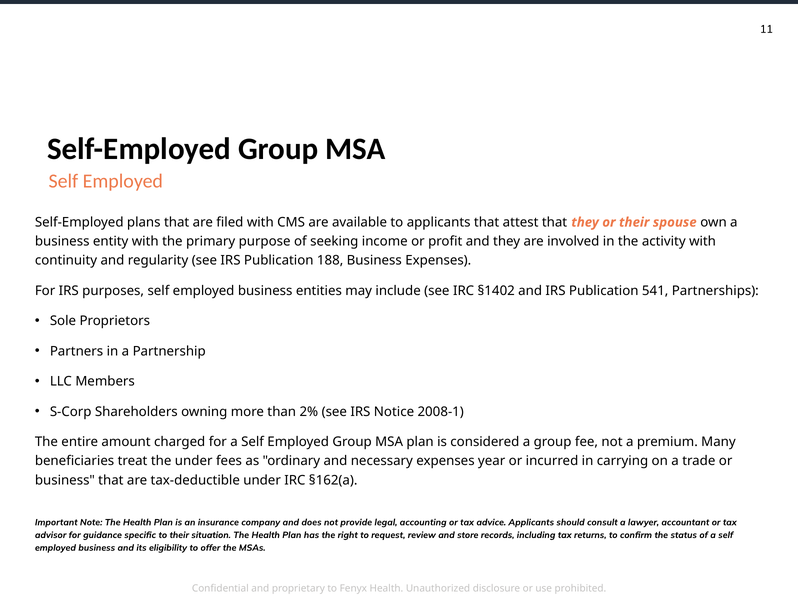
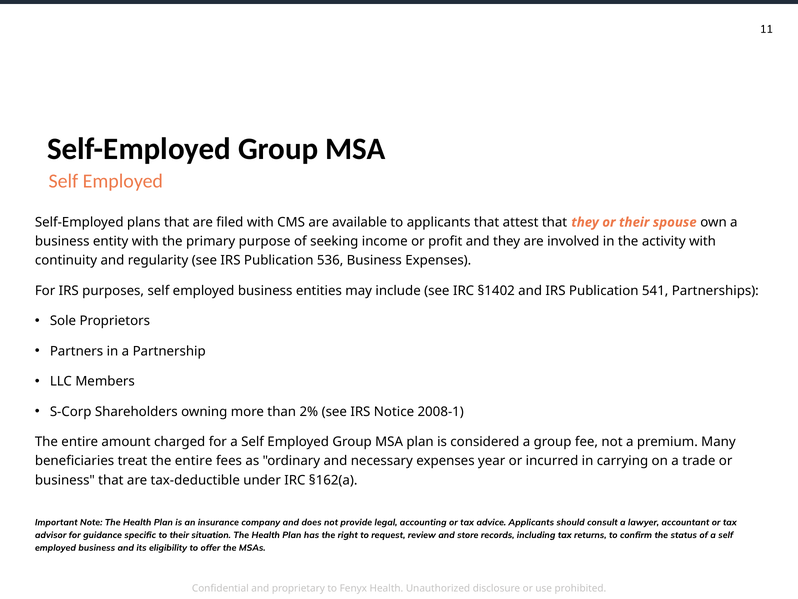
188: 188 -> 536
treat the under: under -> entire
